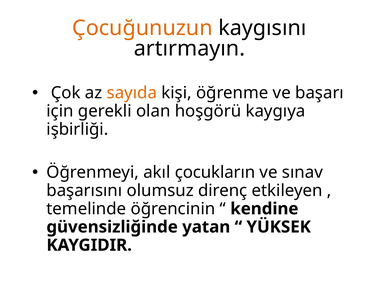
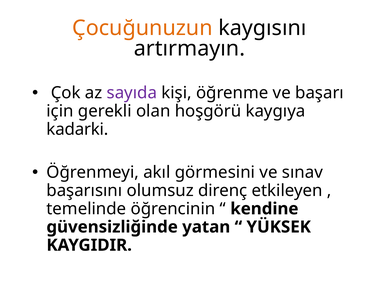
sayıda colour: orange -> purple
işbirliği: işbirliği -> kadarki
çocukların: çocukların -> görmesini
